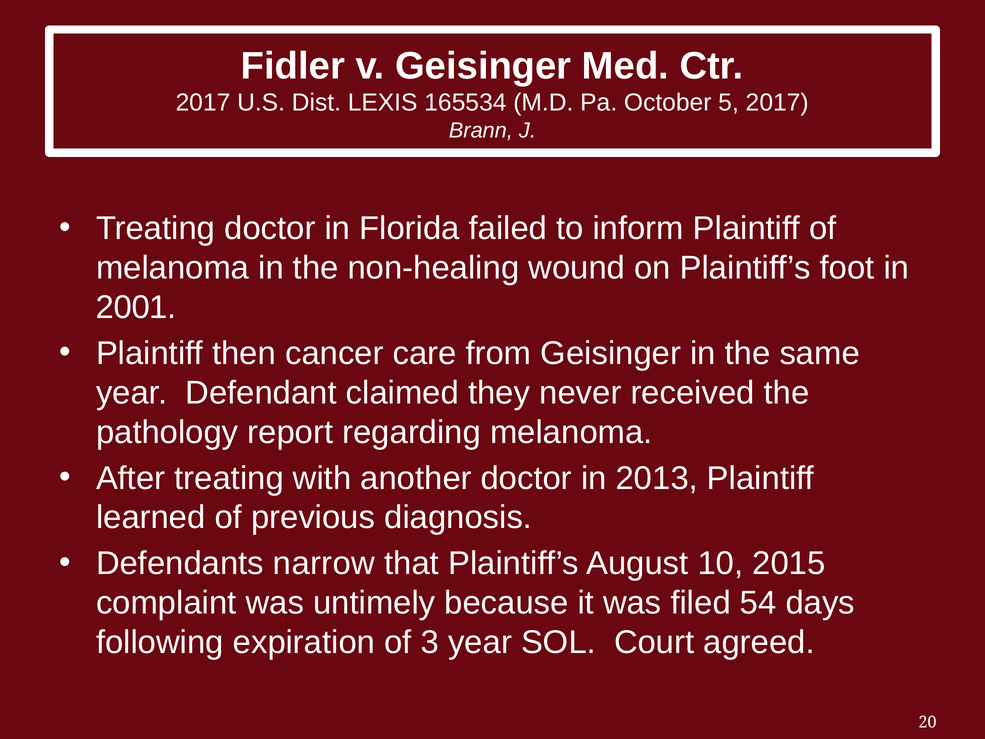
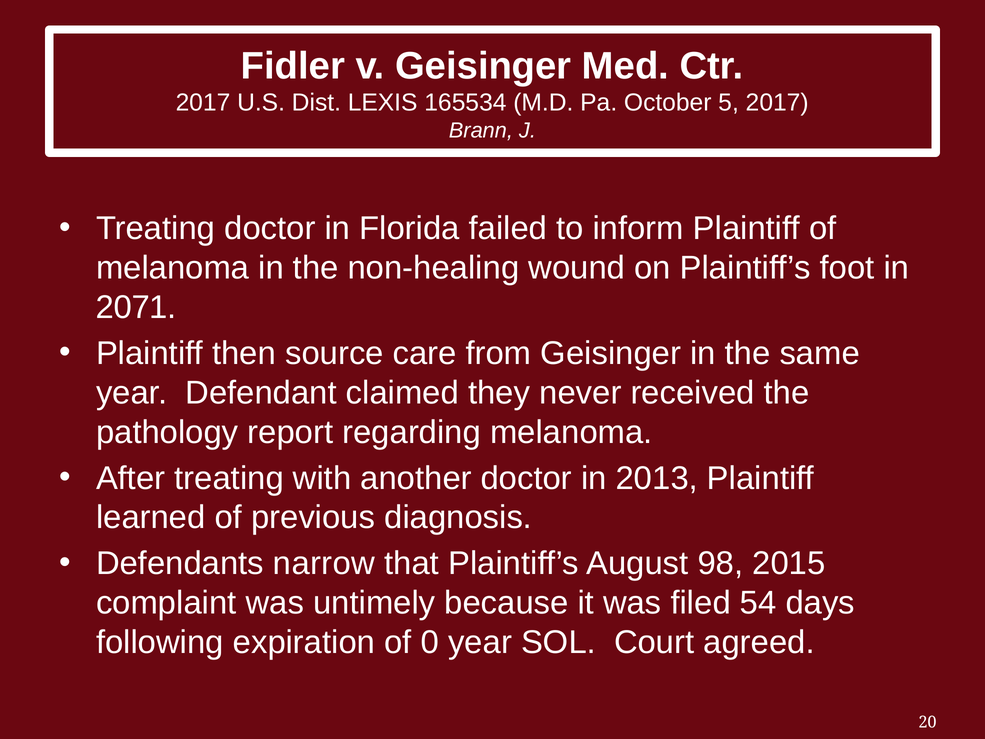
2001: 2001 -> 2071
cancer: cancer -> source
10: 10 -> 98
3: 3 -> 0
